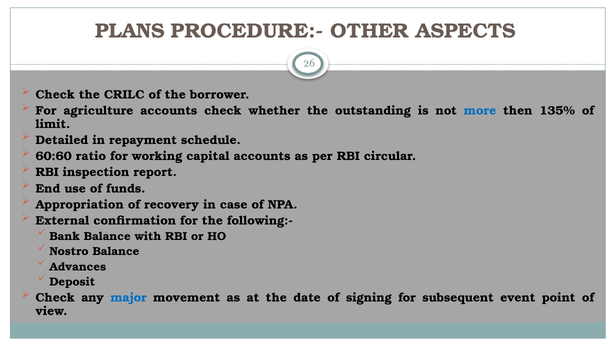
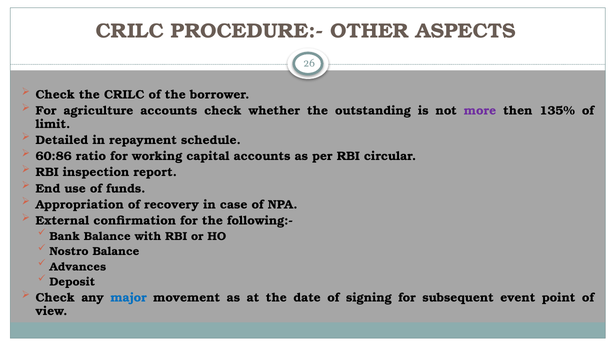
PLANS at (130, 31): PLANS -> CRILC
more colour: blue -> purple
60:60: 60:60 -> 60:86
